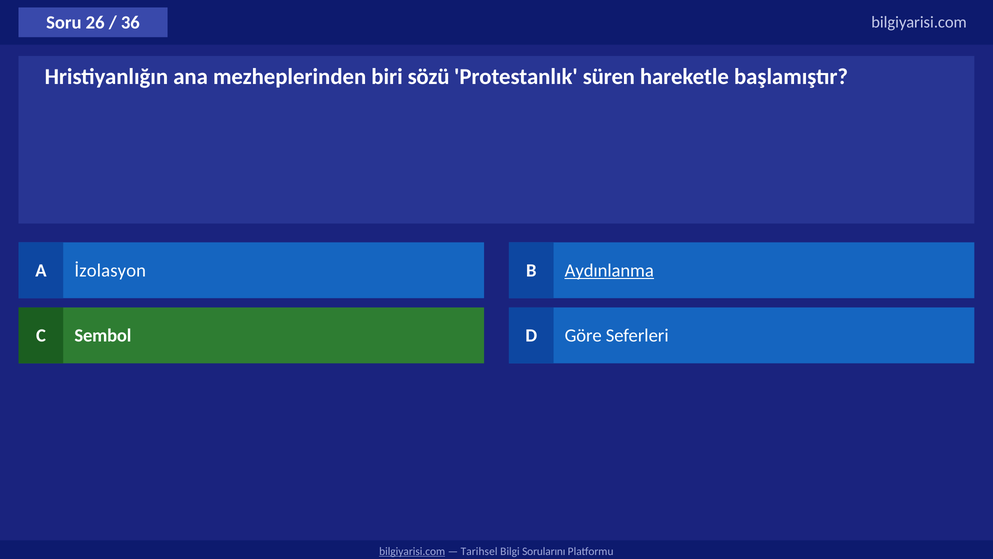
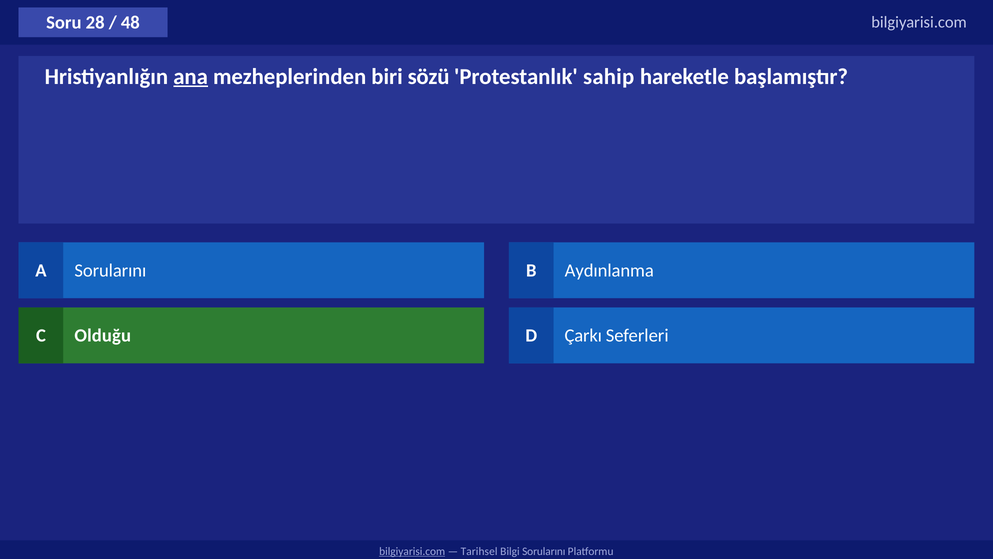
26: 26 -> 28
36: 36 -> 48
ana underline: none -> present
süren: süren -> sahip
A İzolasyon: İzolasyon -> Sorularını
Aydınlanma underline: present -> none
Sembol: Sembol -> Olduğu
Göre: Göre -> Çarkı
